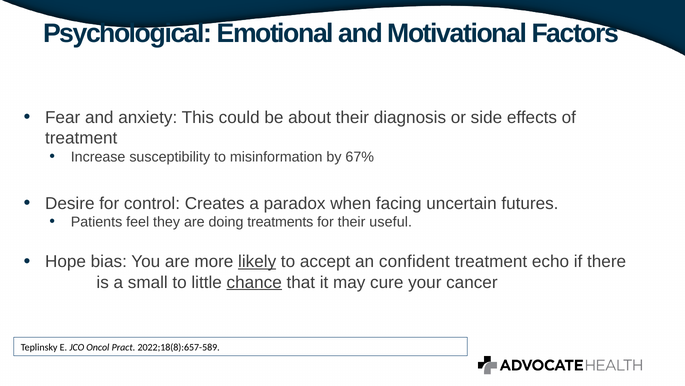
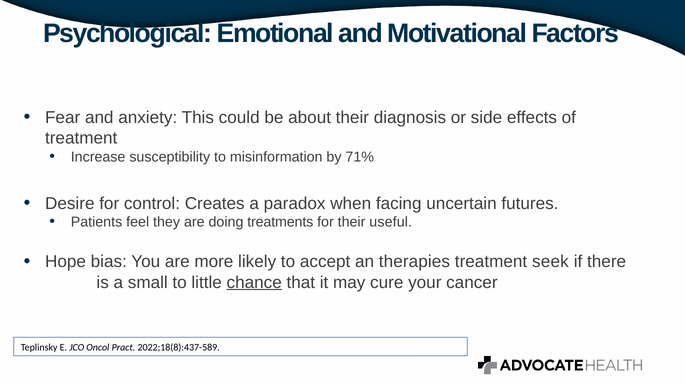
67%: 67% -> 71%
likely underline: present -> none
confident: confident -> therapies
echo: echo -> seek
2022;18(8):657-589: 2022;18(8):657-589 -> 2022;18(8):437-589
